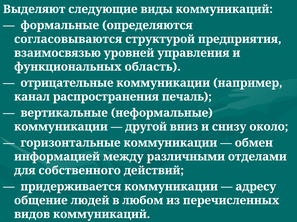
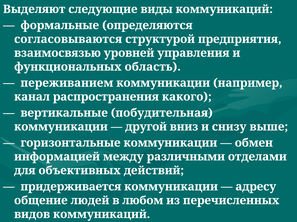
отрицательные: отрицательные -> переживанием
печаль: печаль -> какого
неформальные: неформальные -> побудительная
около: около -> выше
собственного: собственного -> объективных
